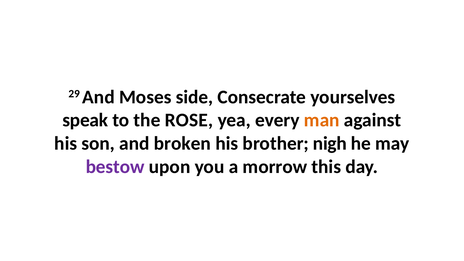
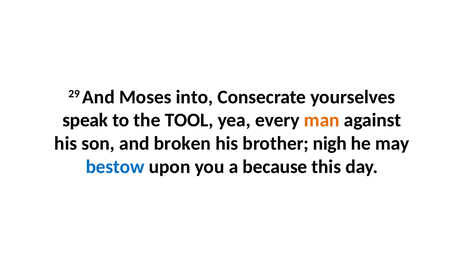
side: side -> into
ROSE: ROSE -> TOOL
bestow colour: purple -> blue
morrow: morrow -> because
